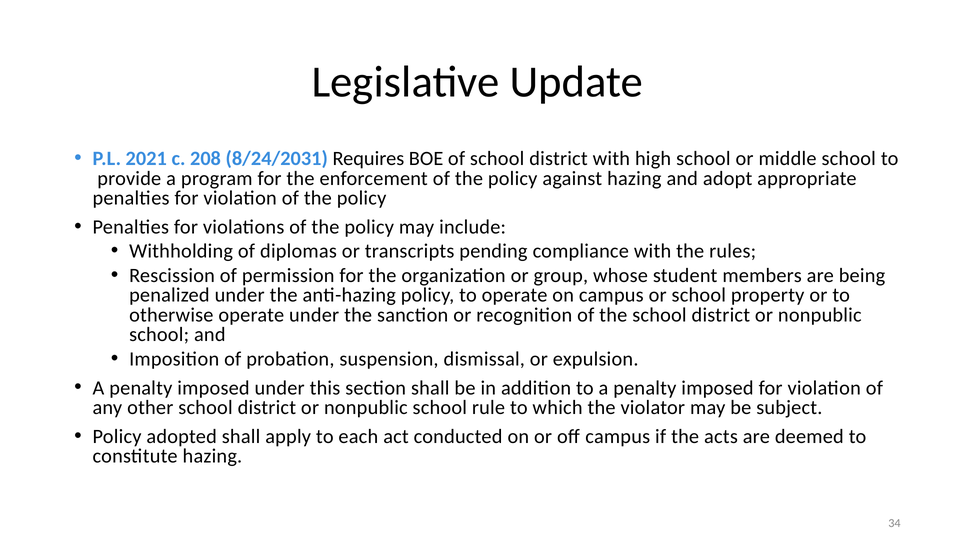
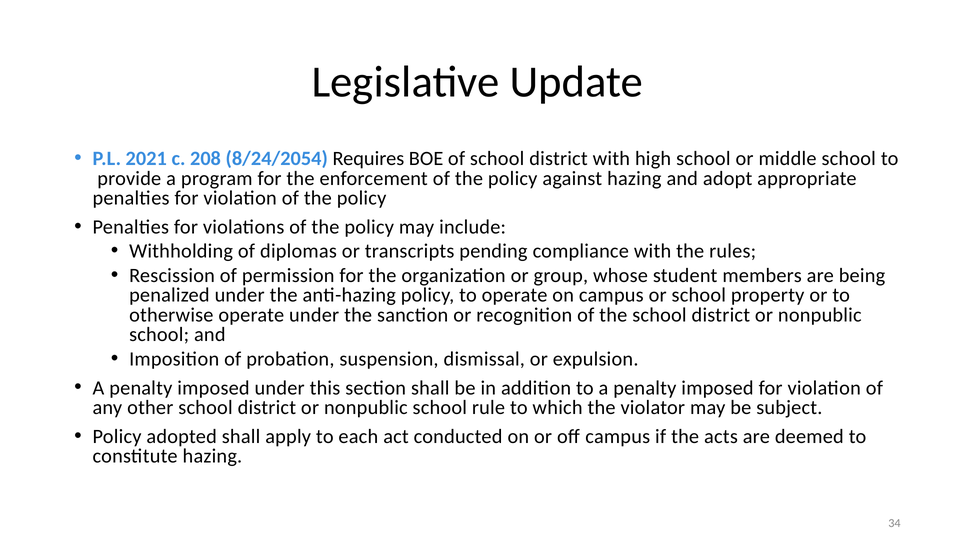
8/24/2031: 8/24/2031 -> 8/24/2054
